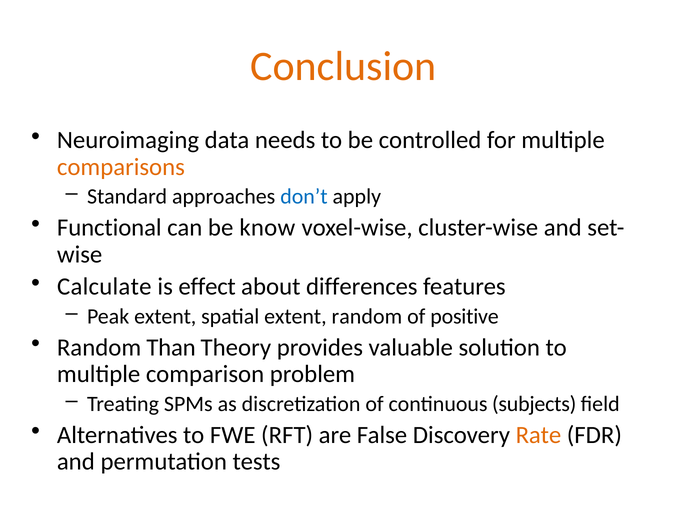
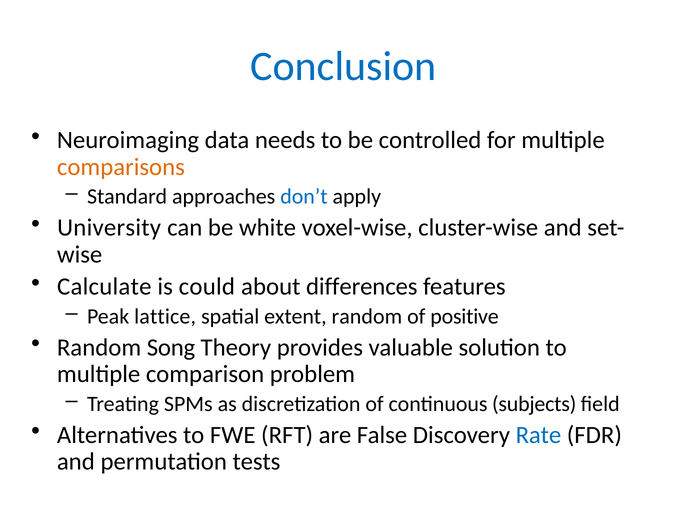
Conclusion colour: orange -> blue
Functional: Functional -> University
know: know -> white
effect: effect -> could
Peak extent: extent -> lattice
Than: Than -> Song
Rate colour: orange -> blue
